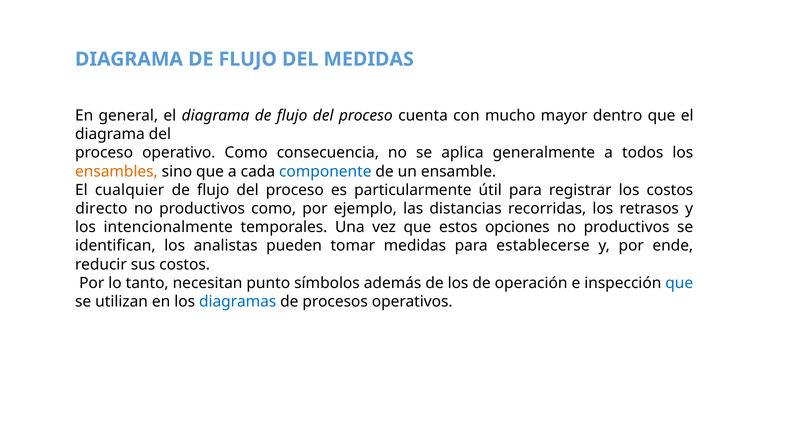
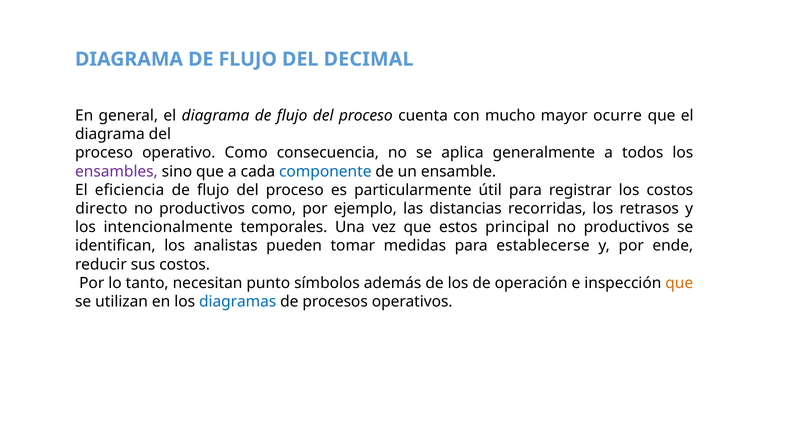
DEL MEDIDAS: MEDIDAS -> DECIMAL
dentro: dentro -> ocurre
ensambles colour: orange -> purple
cualquier: cualquier -> eficiencia
opciones: opciones -> principal
que at (679, 283) colour: blue -> orange
